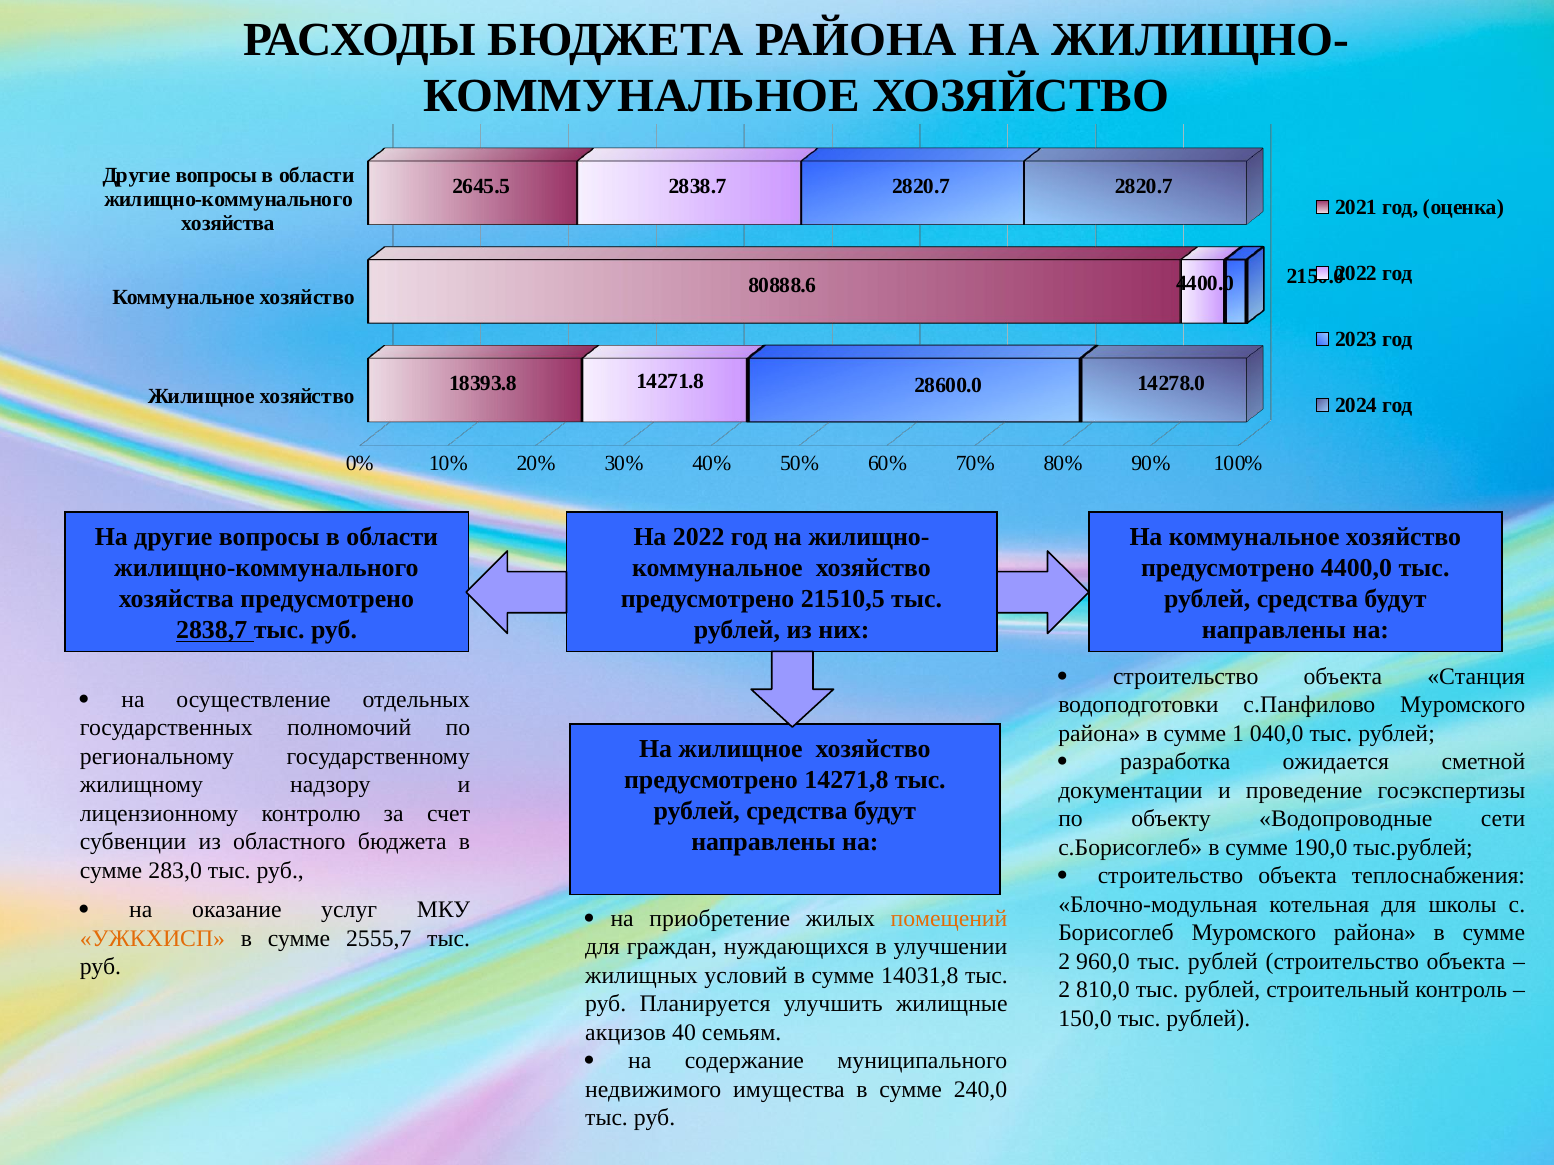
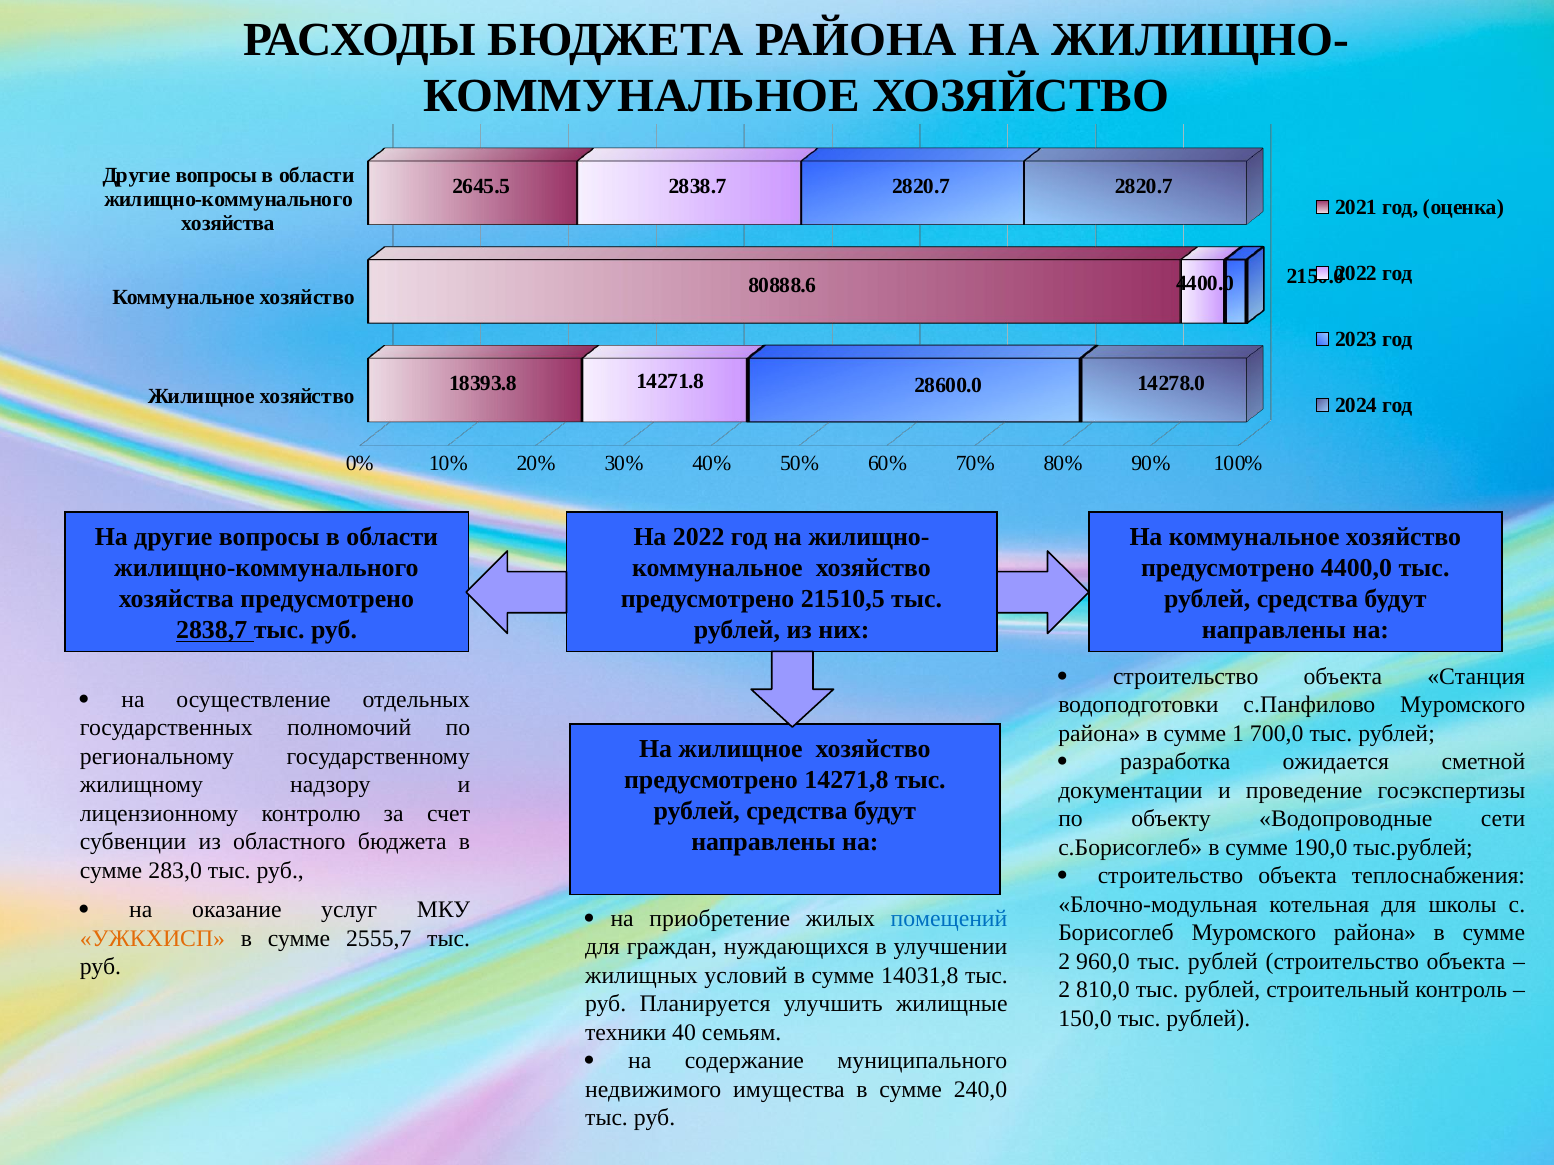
040,0: 040,0 -> 700,0
помещений colour: orange -> blue
акцизов: акцизов -> техники
